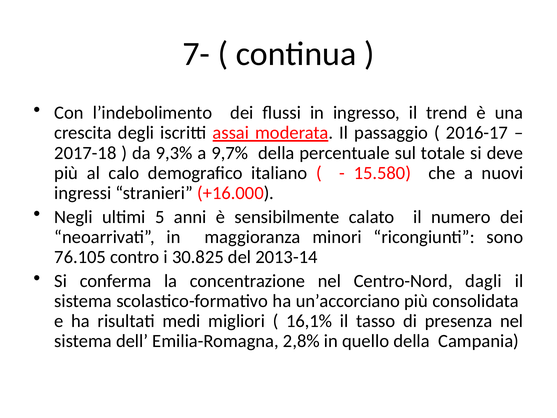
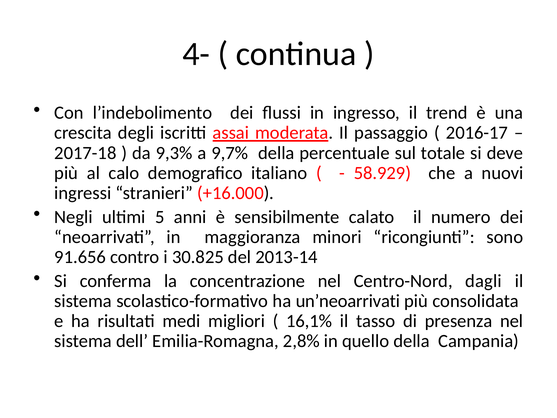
7-: 7- -> 4-
15.580: 15.580 -> 58.929
76.105: 76.105 -> 91.656
un’accorciano: un’accorciano -> un’neoarrivati
